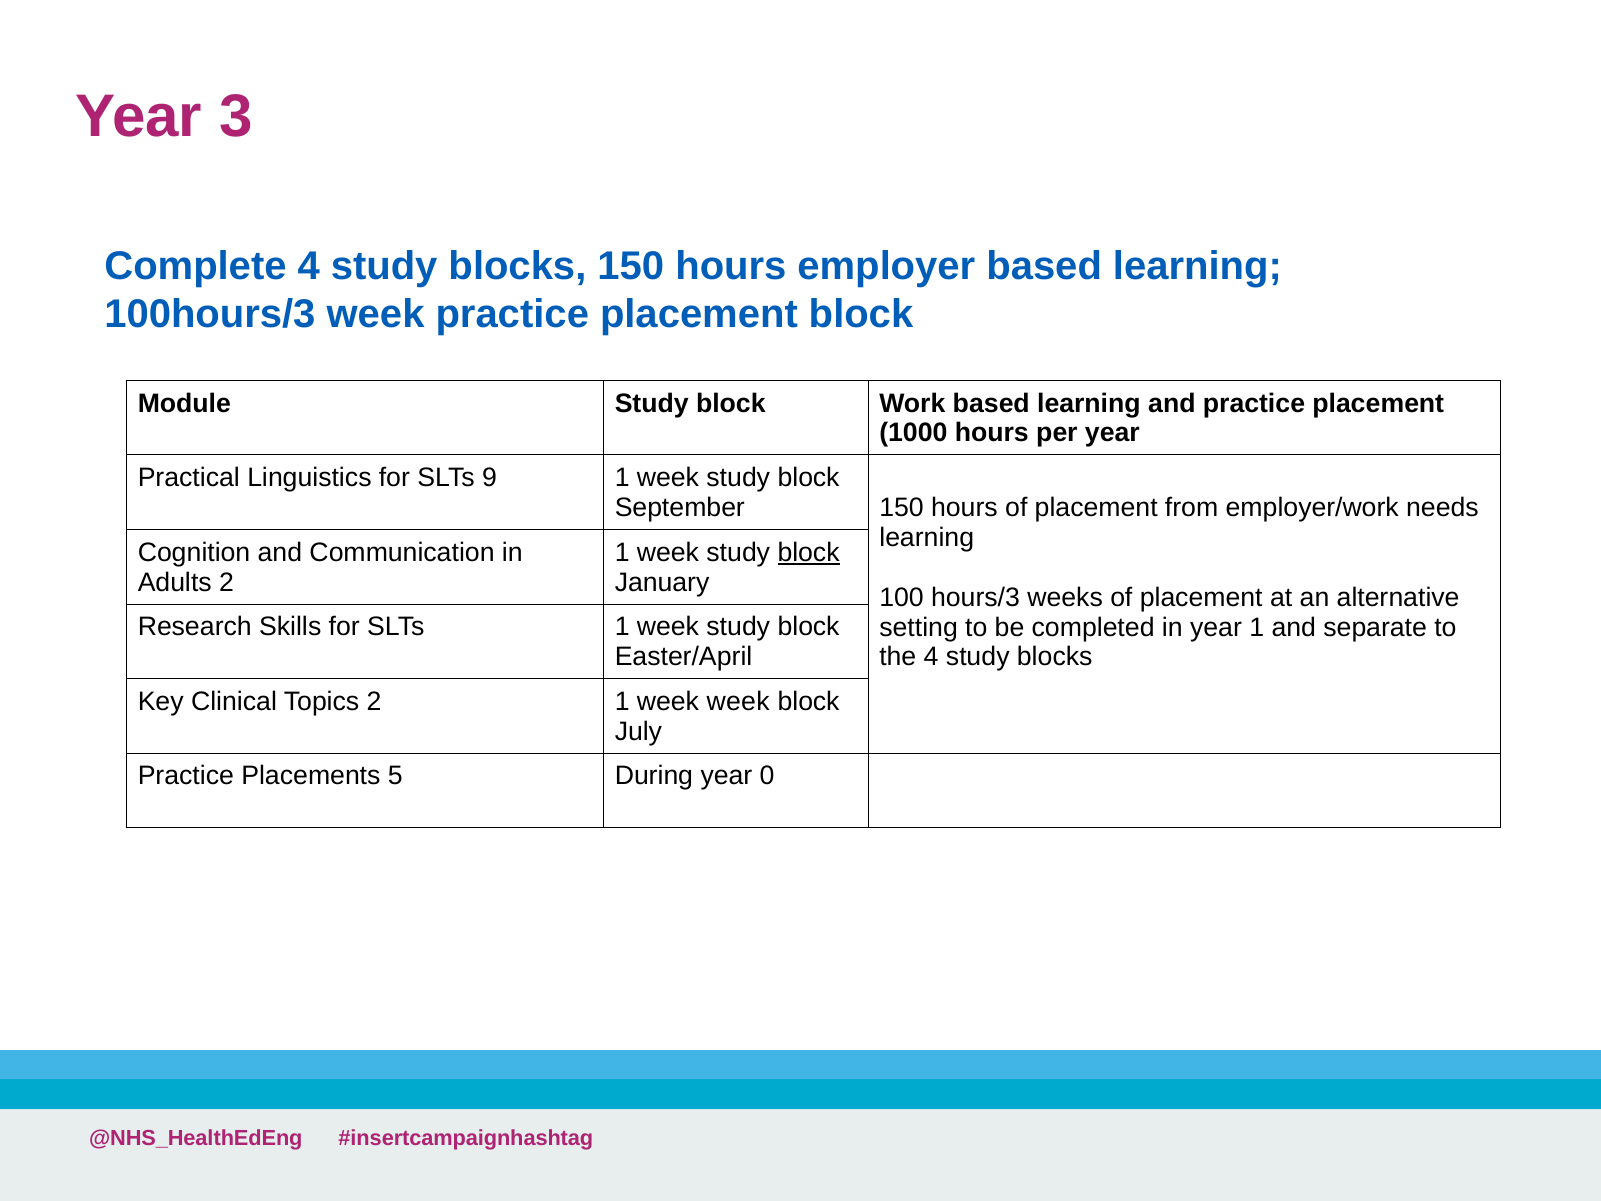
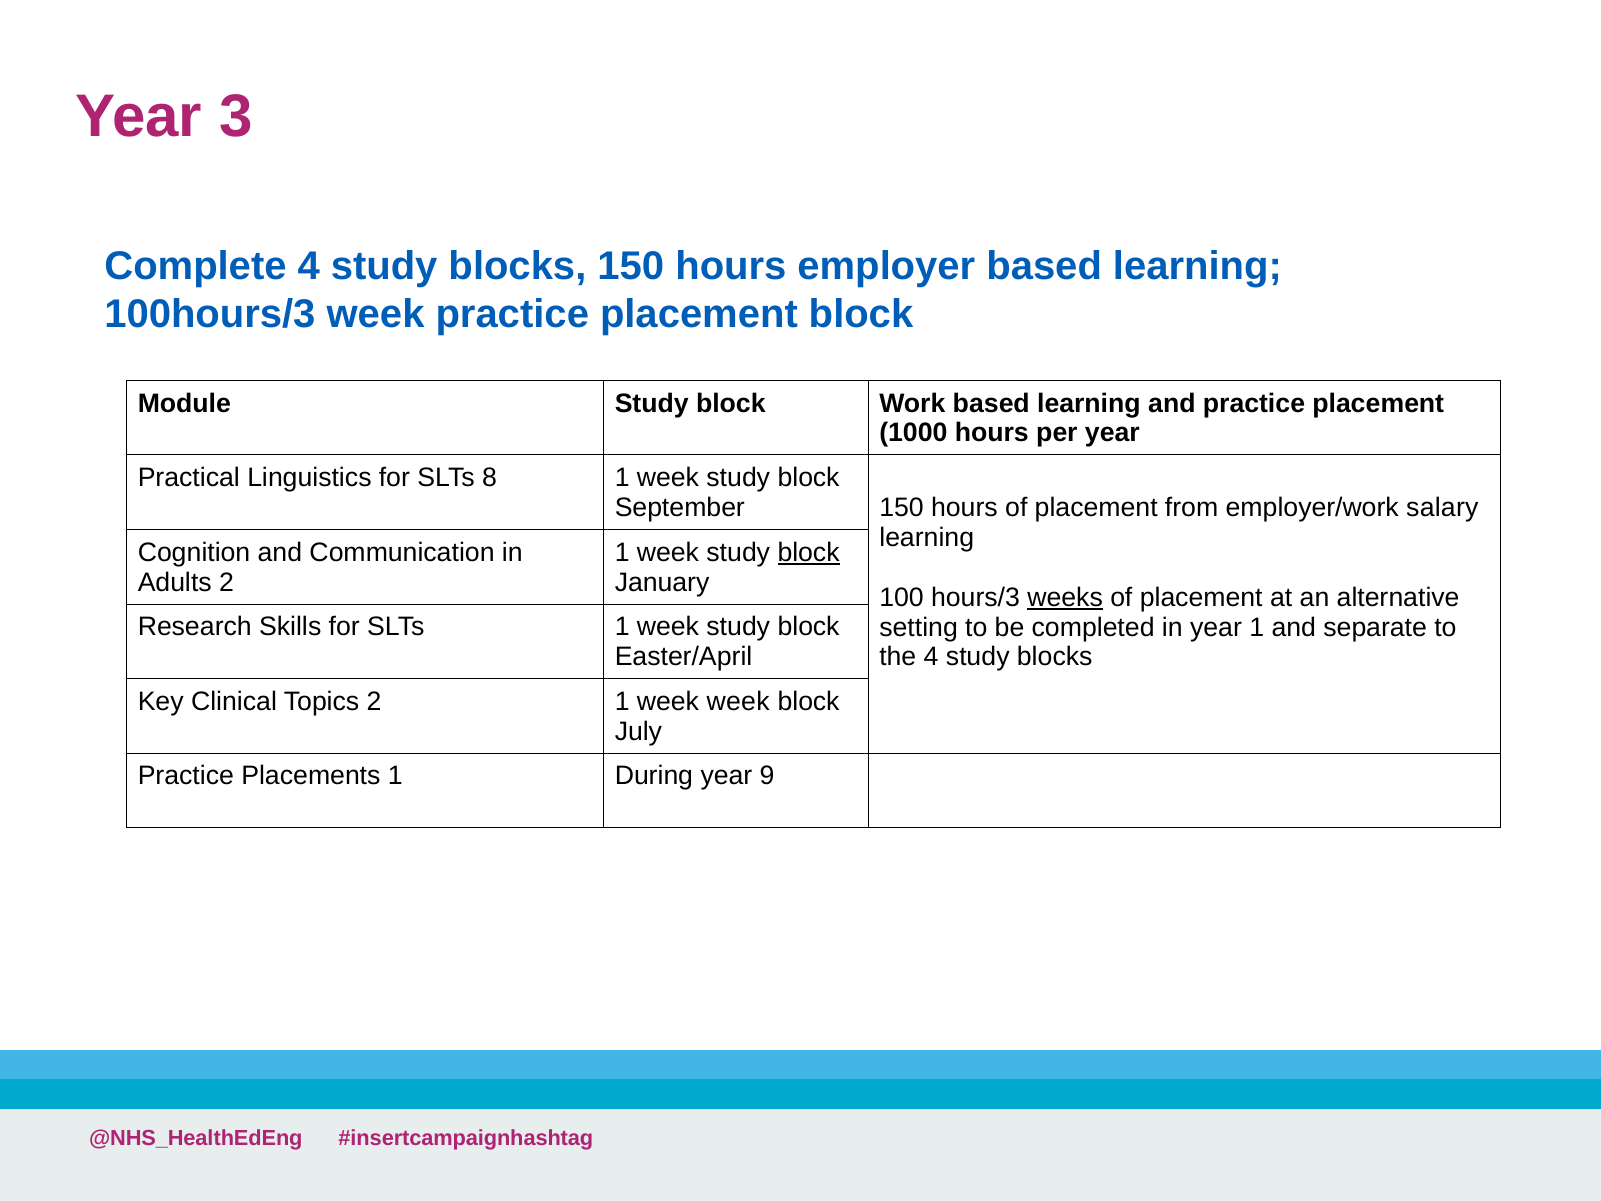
9: 9 -> 8
needs: needs -> salary
weeks underline: none -> present
Placements 5: 5 -> 1
0: 0 -> 9
